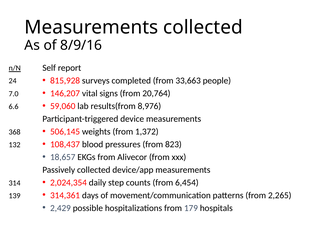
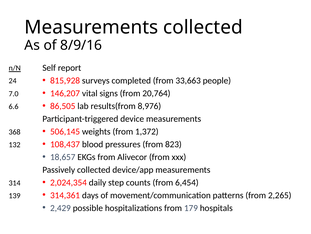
59,060: 59,060 -> 86,505
